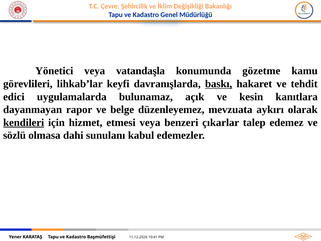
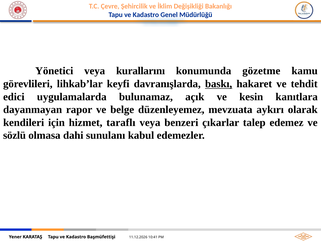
vatandaşla: vatandaşla -> kurallarını
kendileri underline: present -> none
etmesi: etmesi -> taraflı
